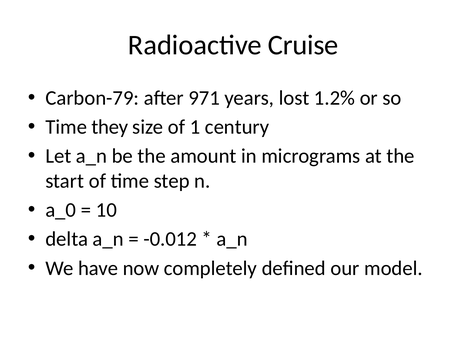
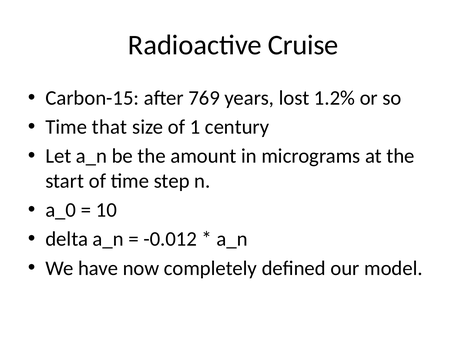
Carbon-79: Carbon-79 -> Carbon-15
971: 971 -> 769
they: they -> that
